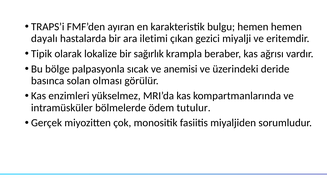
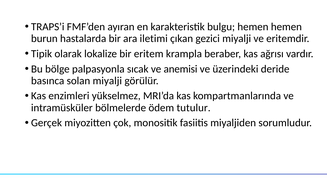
dayalı: dayalı -> burun
sağırlık: sağırlık -> eritem
solan olması: olması -> miyalji
